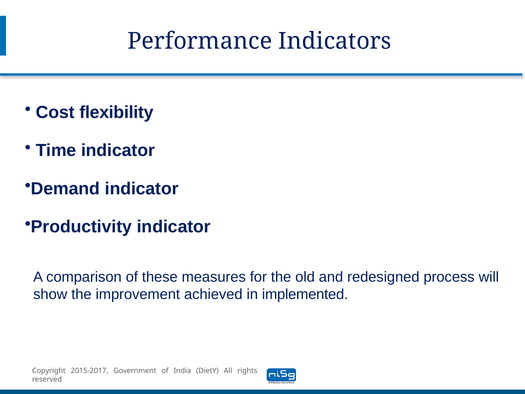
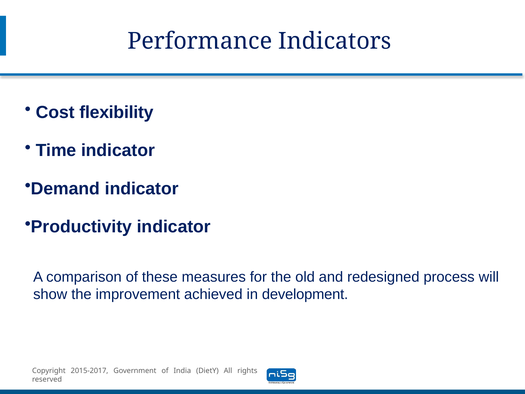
implemented: implemented -> development
